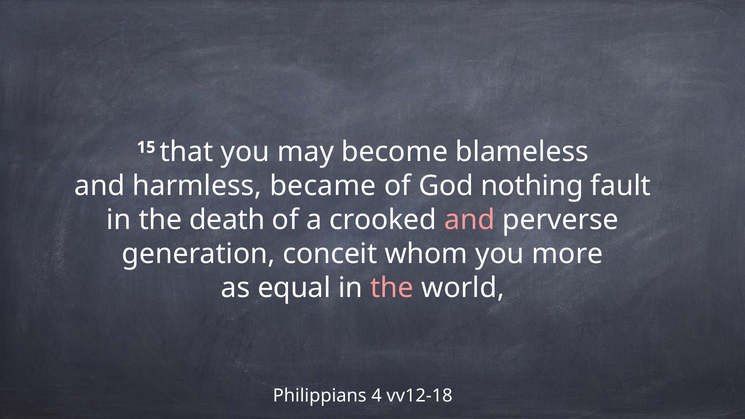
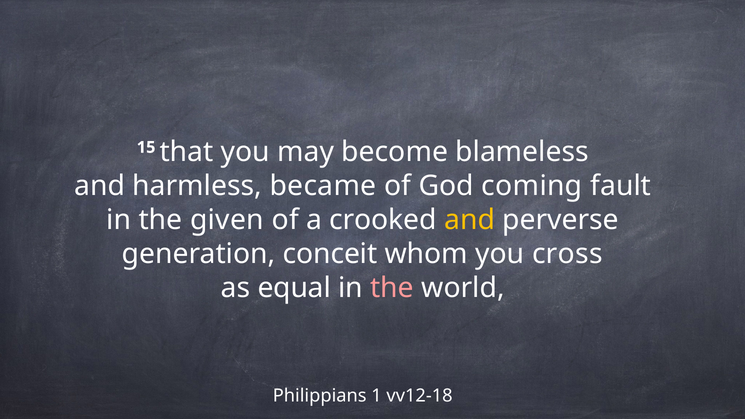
nothing: nothing -> coming
death: death -> given
and at (470, 220) colour: pink -> yellow
more: more -> cross
4: 4 -> 1
